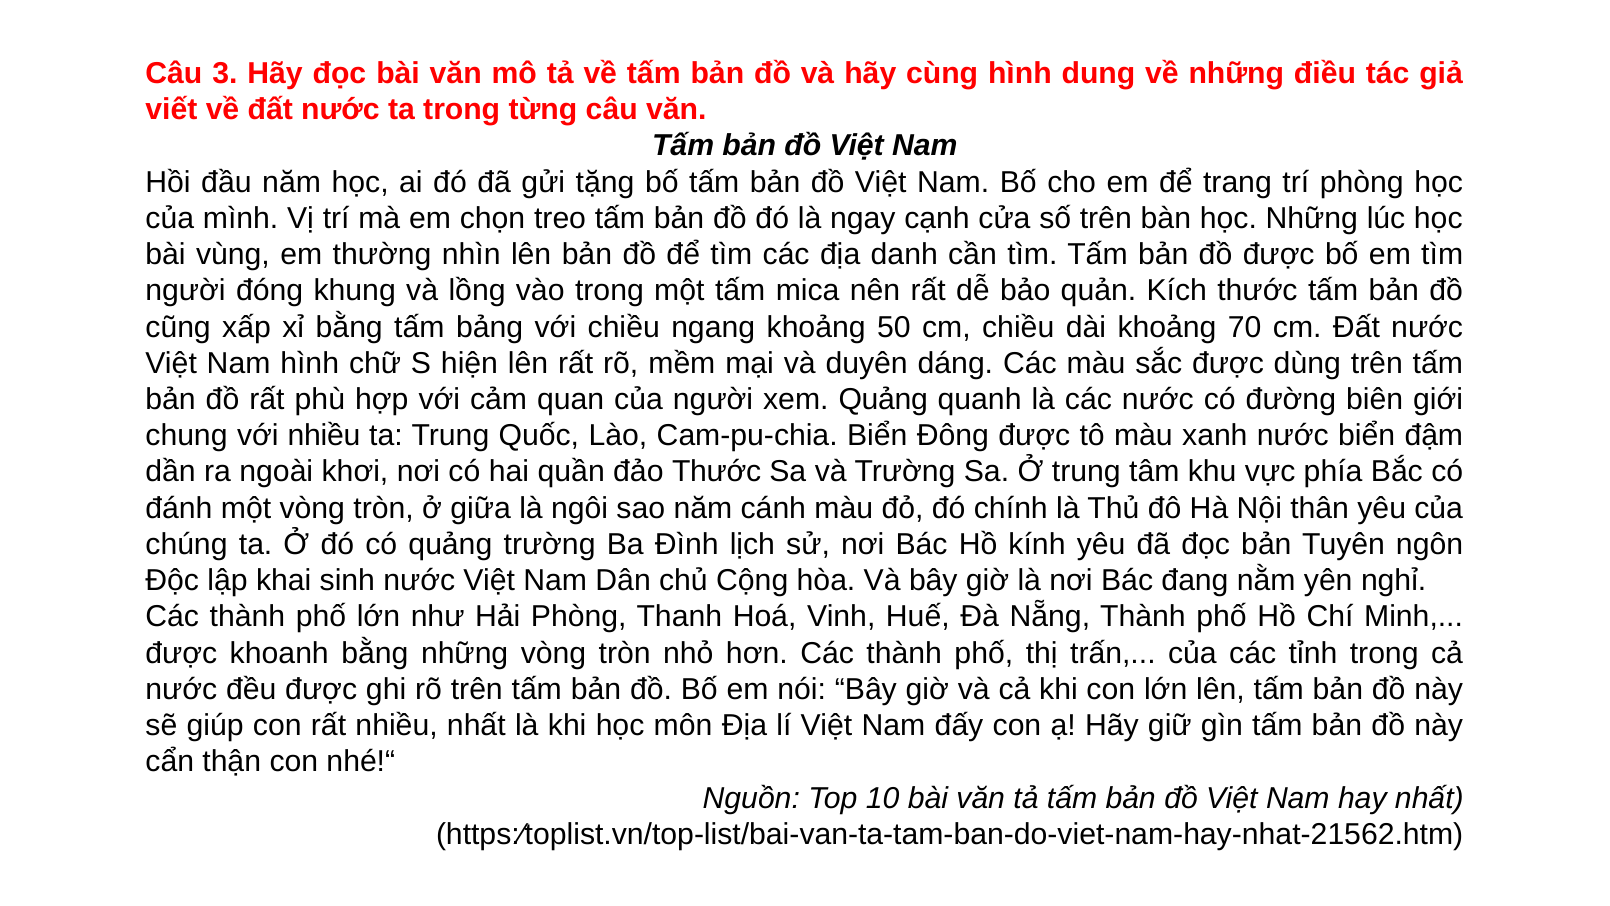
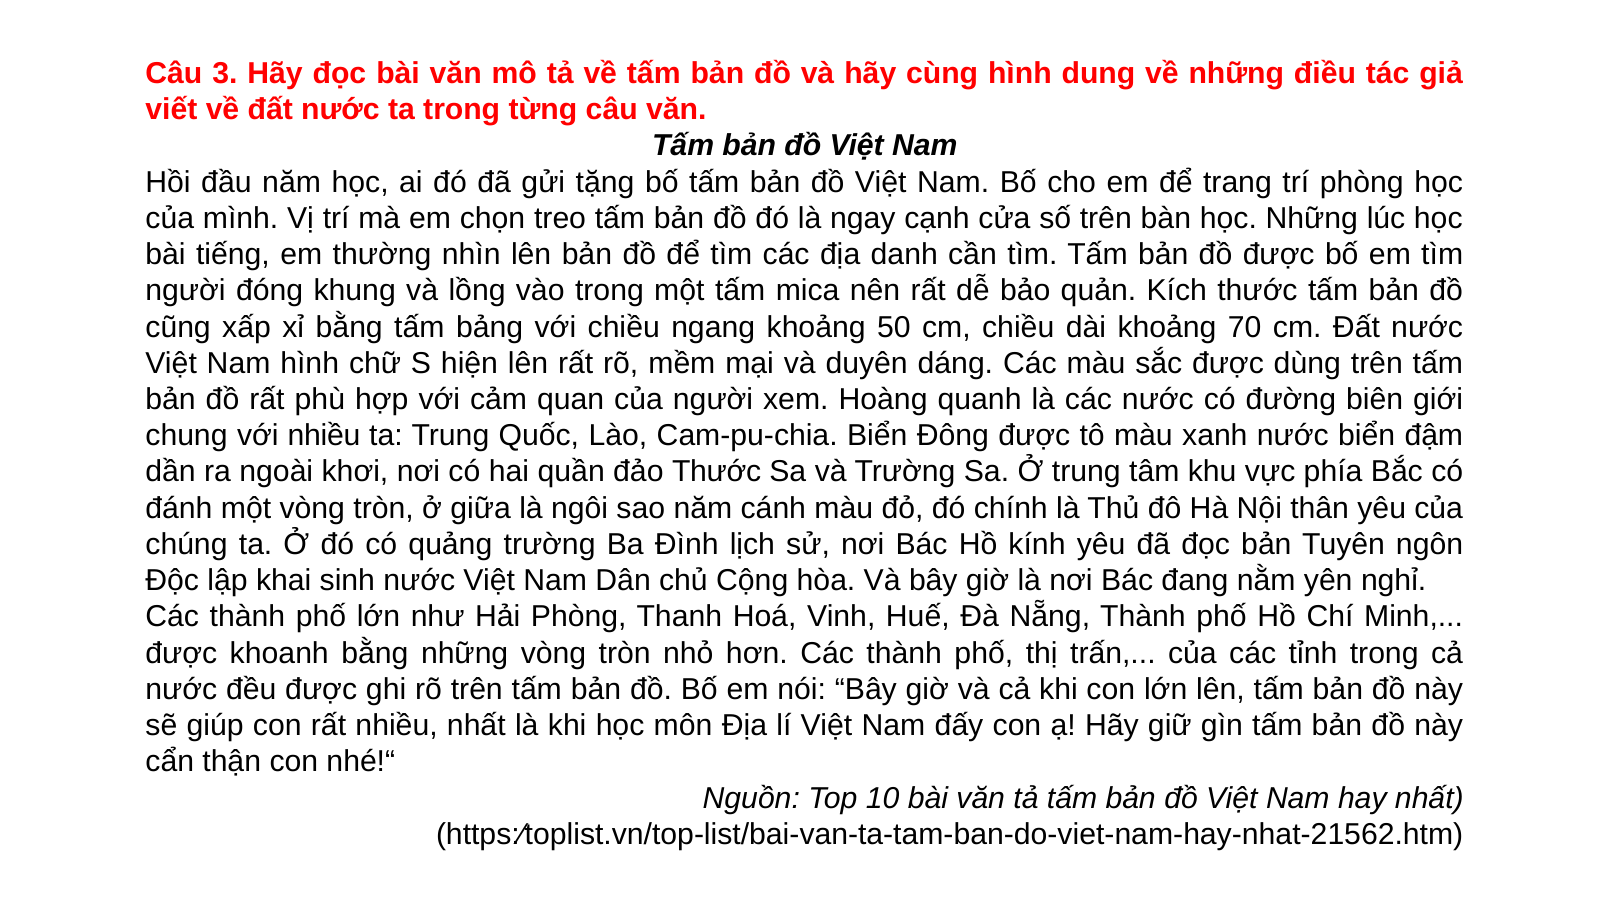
vùng: vùng -> tiếng
xem Quảng: Quảng -> Hoàng
